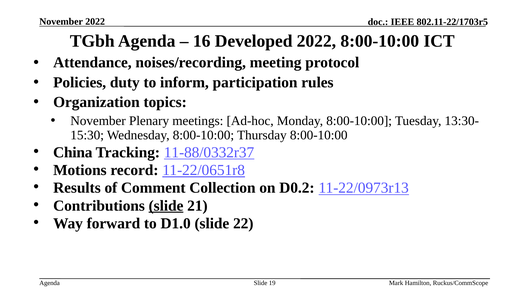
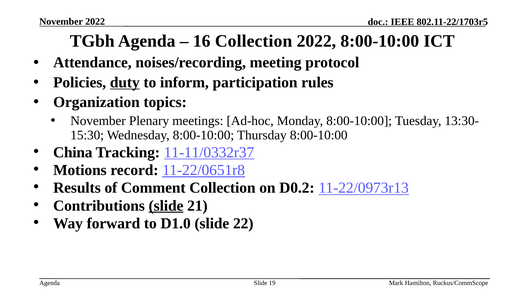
16 Developed: Developed -> Collection
duty underline: none -> present
11-88/0332r37: 11-88/0332r37 -> 11-11/0332r37
